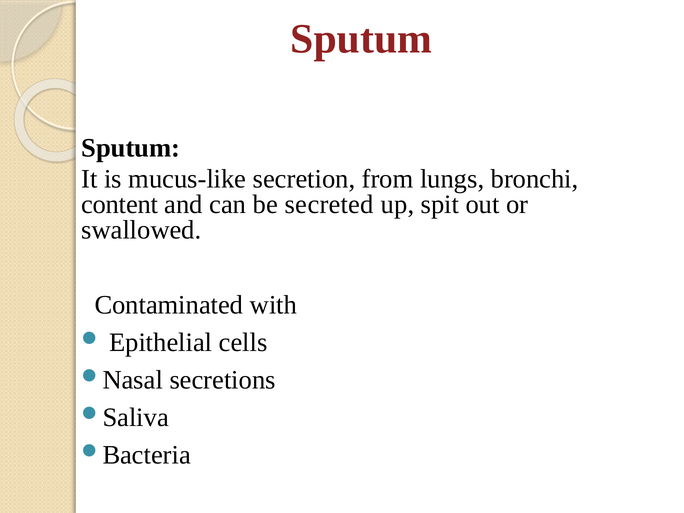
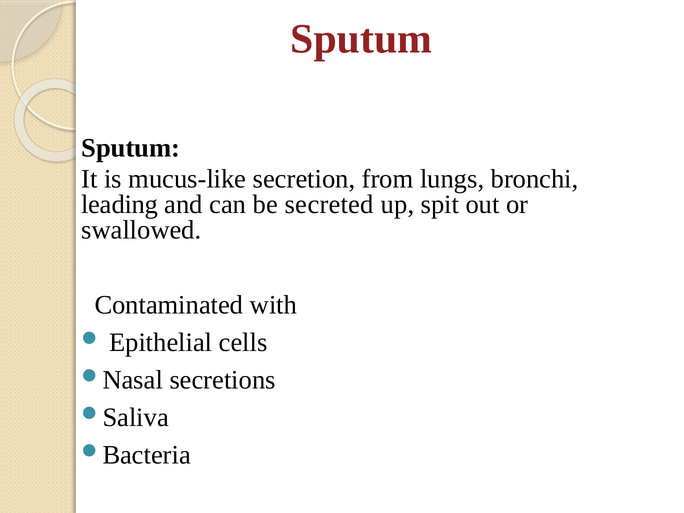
content: content -> leading
